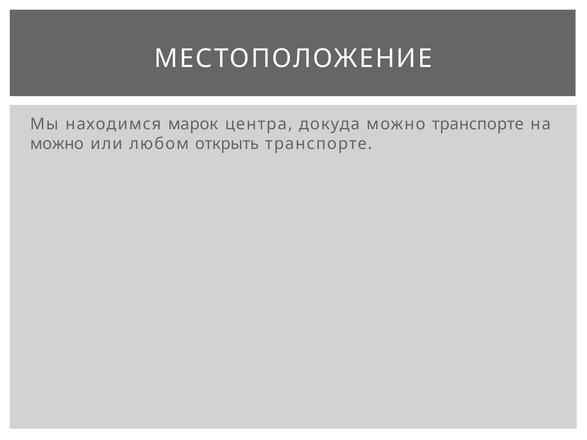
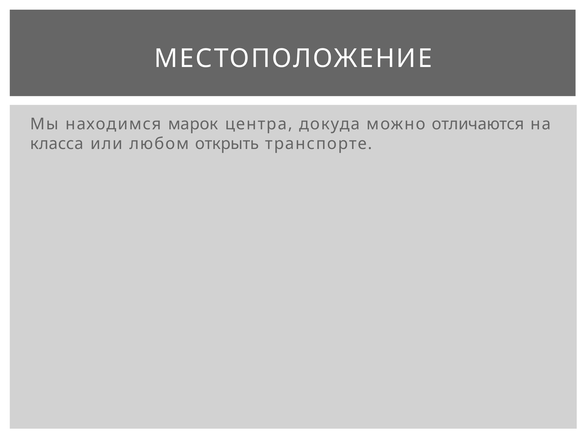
можно транспорте: транспорте -> отличаются
можно at (57, 144): можно -> класса
